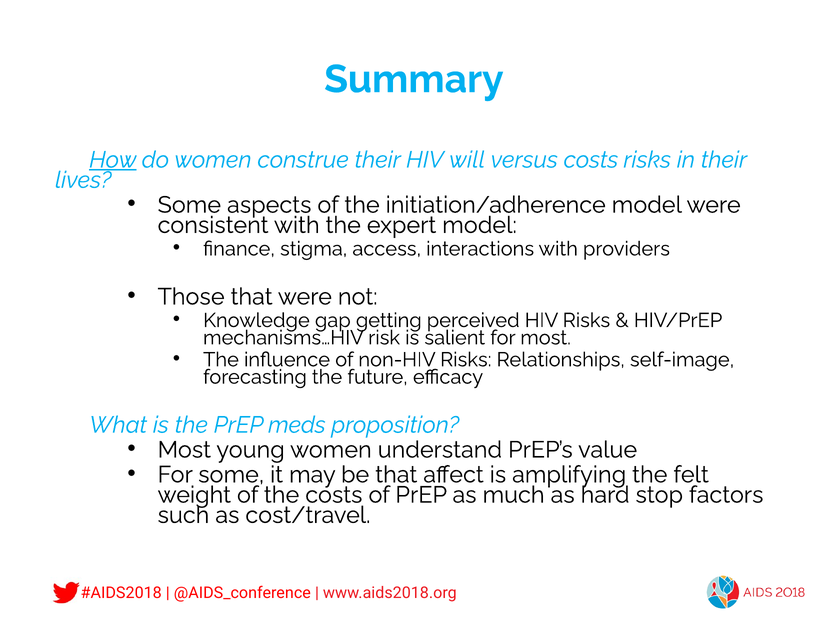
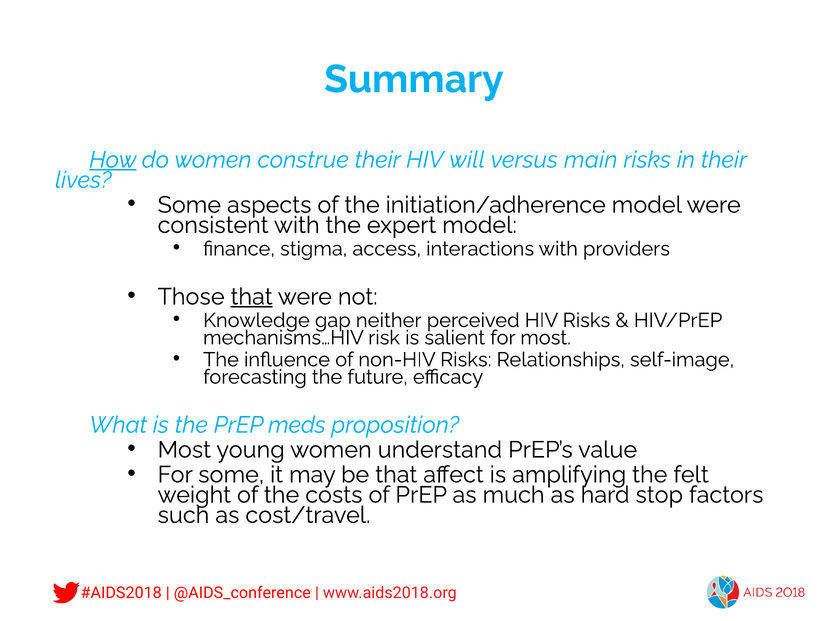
versus costs: costs -> main
that at (252, 297) underline: none -> present
getting: getting -> neither
